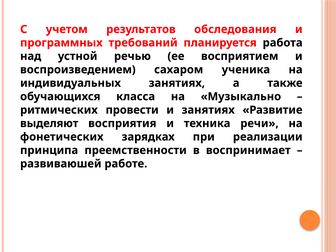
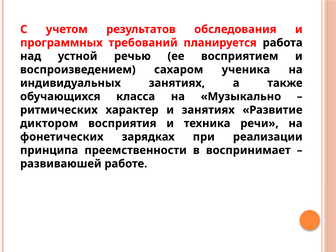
провести: провести -> характер
выделяют: выделяют -> диктором
